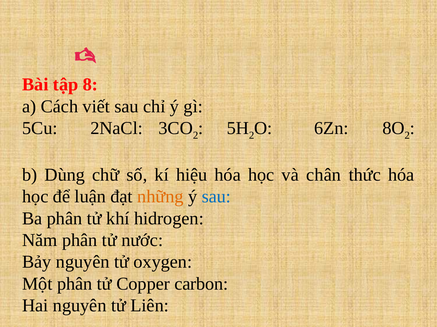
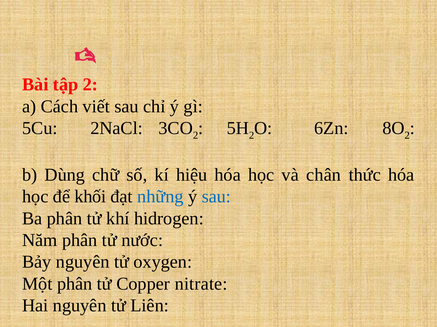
tập 8: 8 -> 2
luận: luận -> khối
những colour: orange -> blue
carbon: carbon -> nitrate
